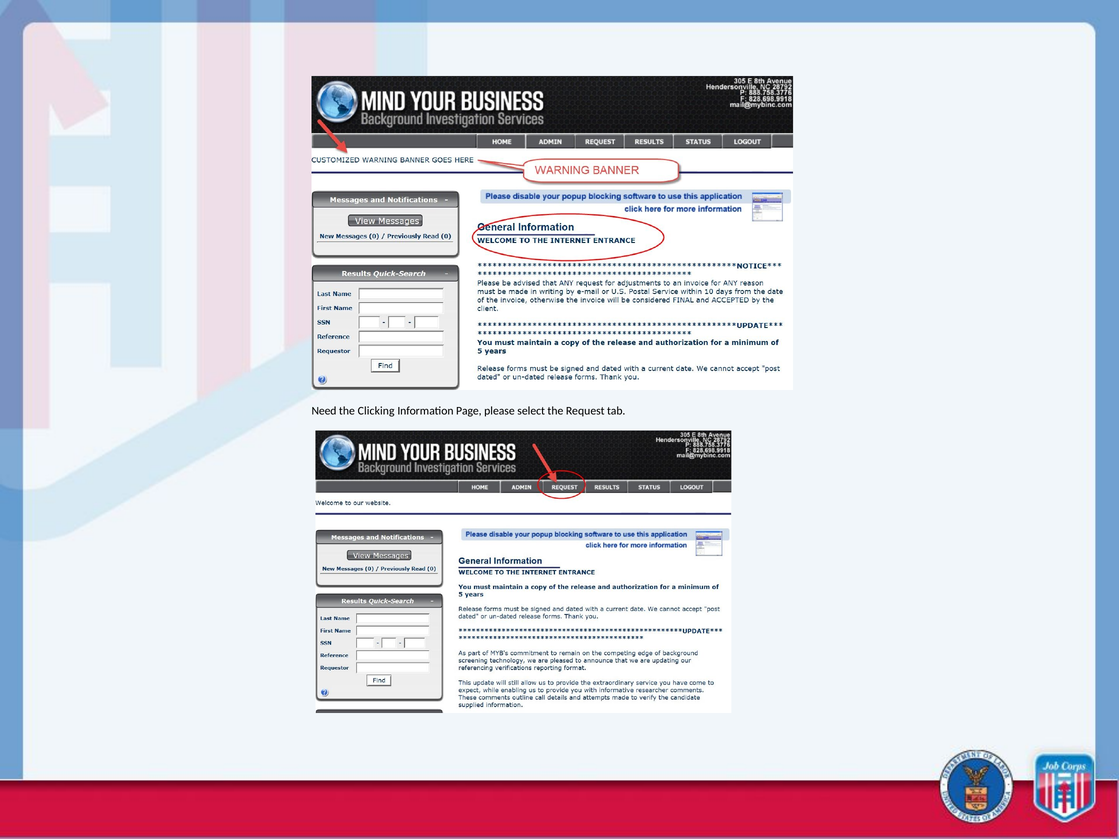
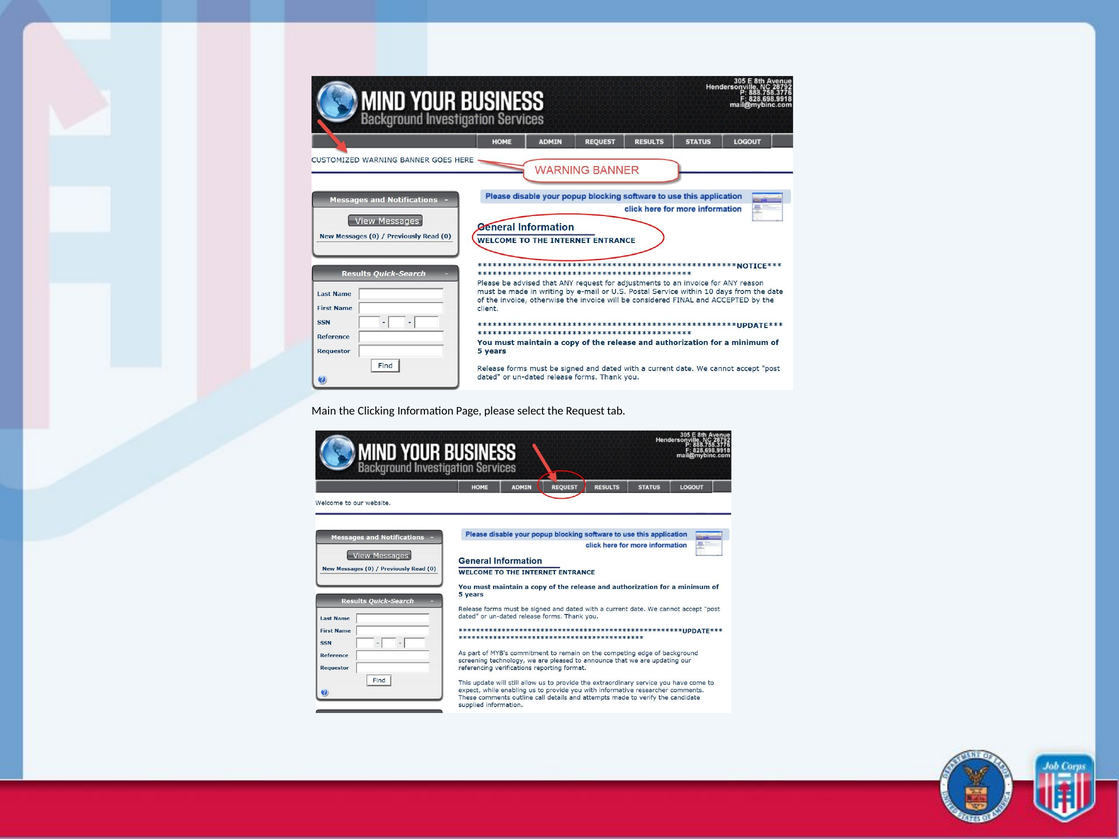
Need: Need -> Main
